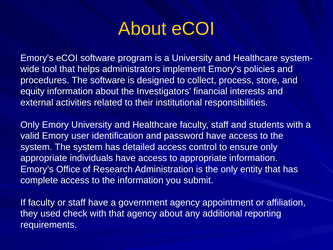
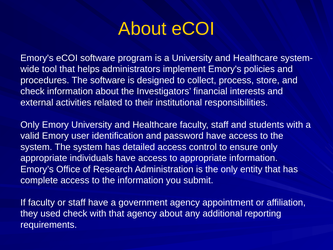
equity at (32, 91): equity -> check
